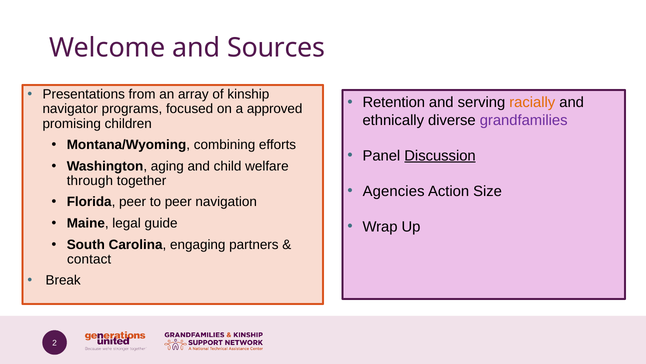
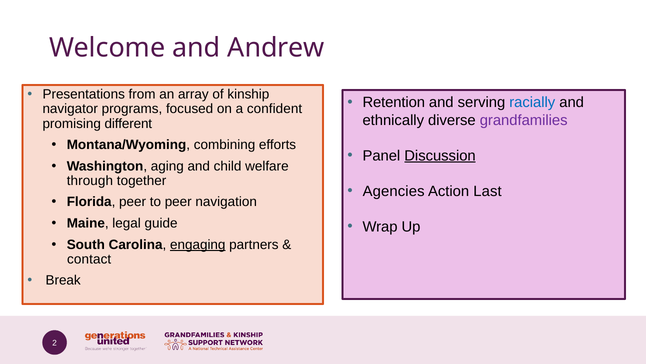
Sources: Sources -> Andrew
racially colour: orange -> blue
approved: approved -> confident
children: children -> different
Size: Size -> Last
engaging underline: none -> present
